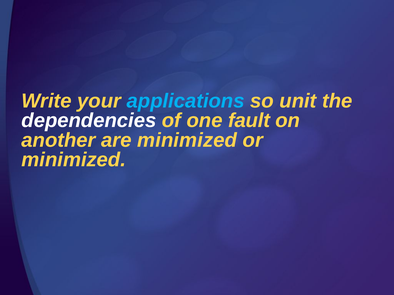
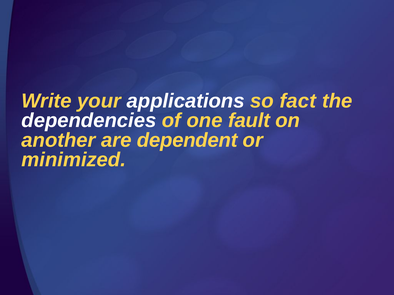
applications colour: light blue -> white
unit: unit -> fact
are minimized: minimized -> dependent
